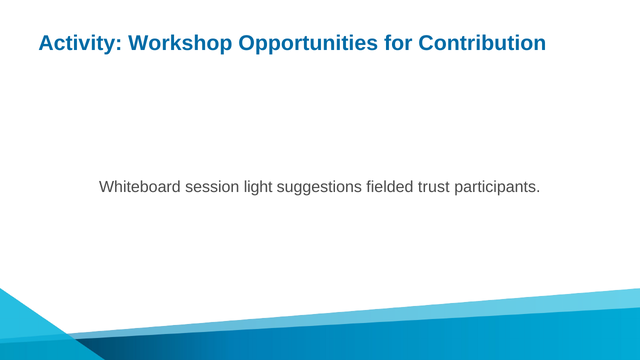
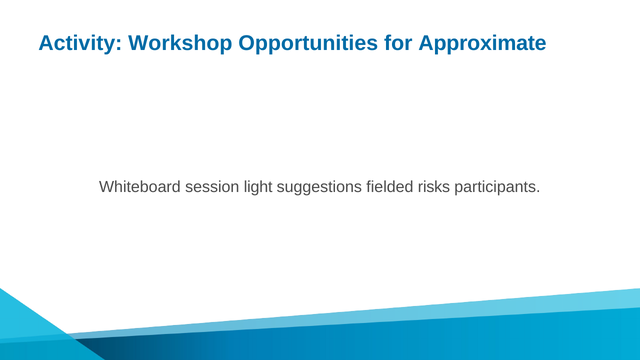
Contribution: Contribution -> Approximate
trust: trust -> risks
